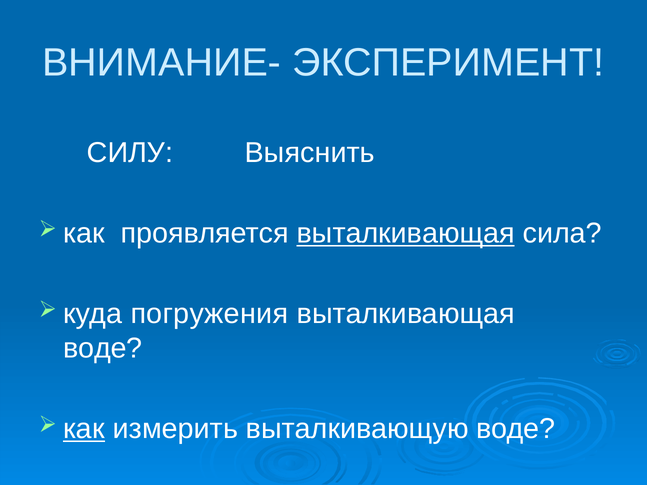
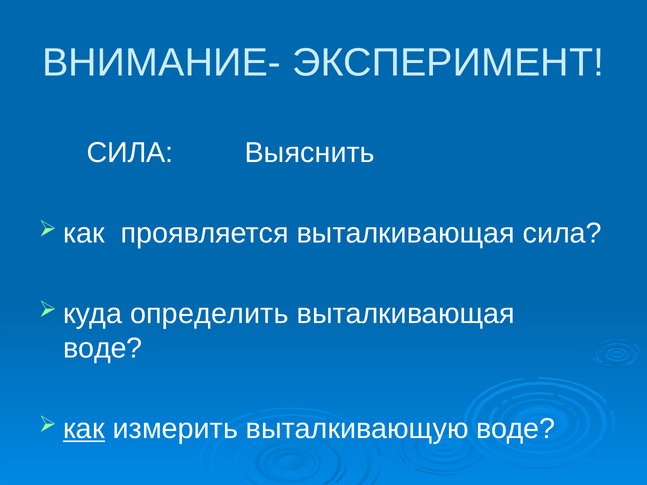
СИЛУ at (130, 153): СИЛУ -> СИЛА
выталкивающая at (406, 234) underline: present -> none
погружения: погружения -> определить
